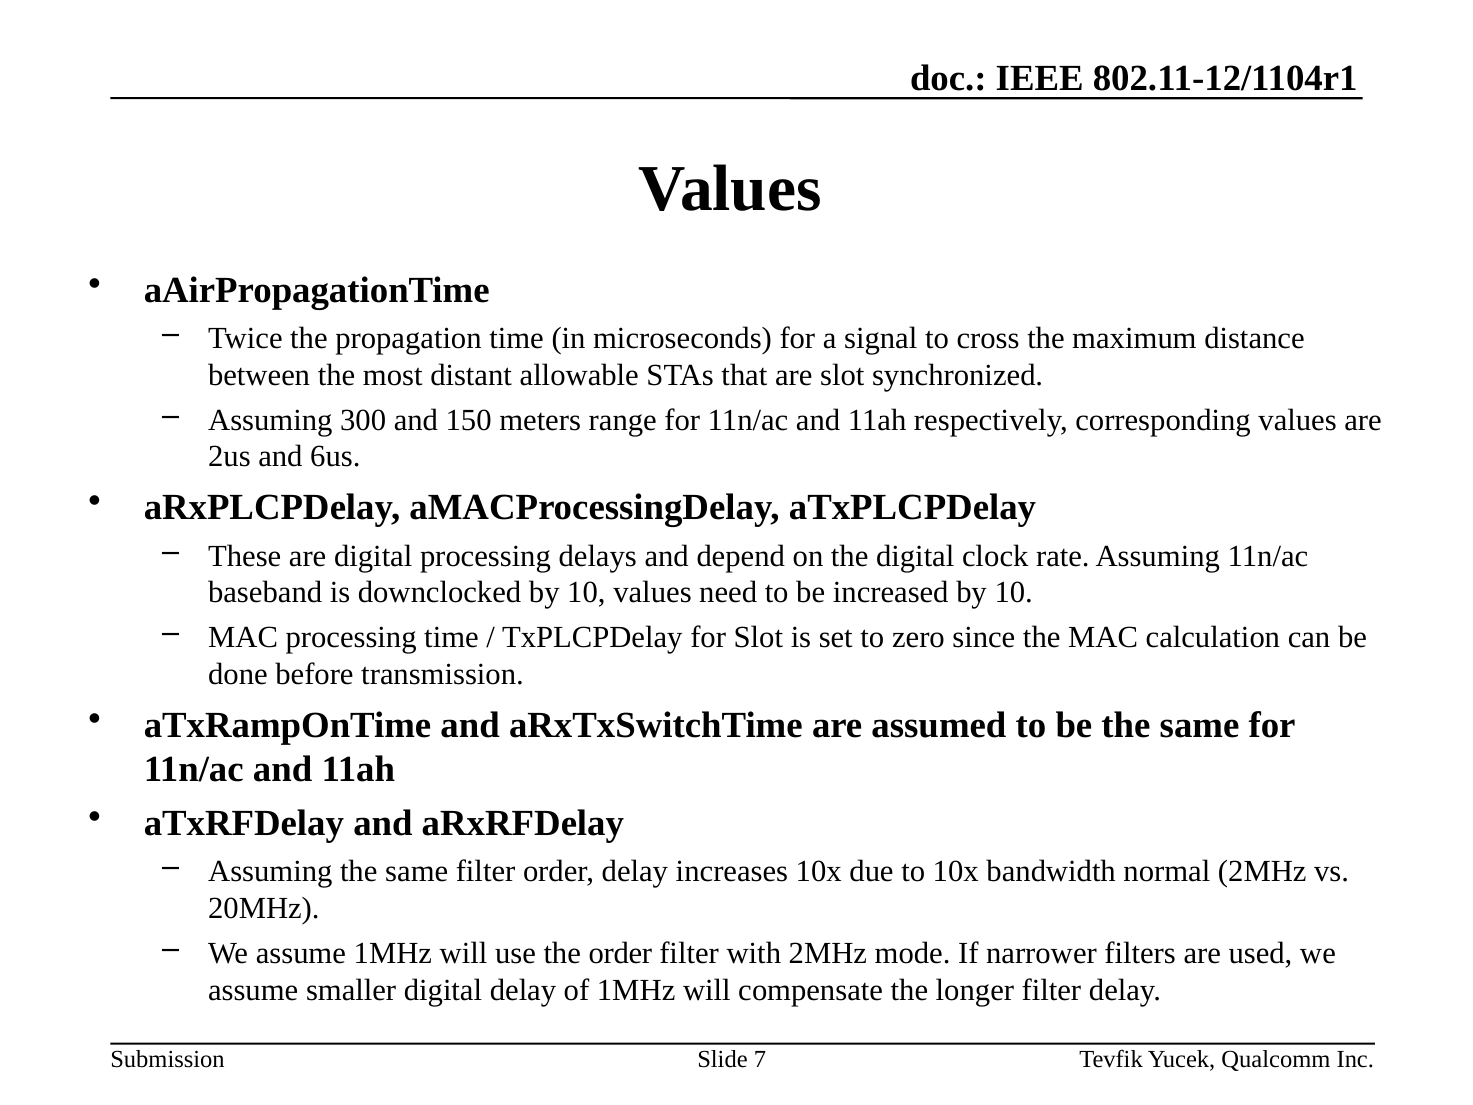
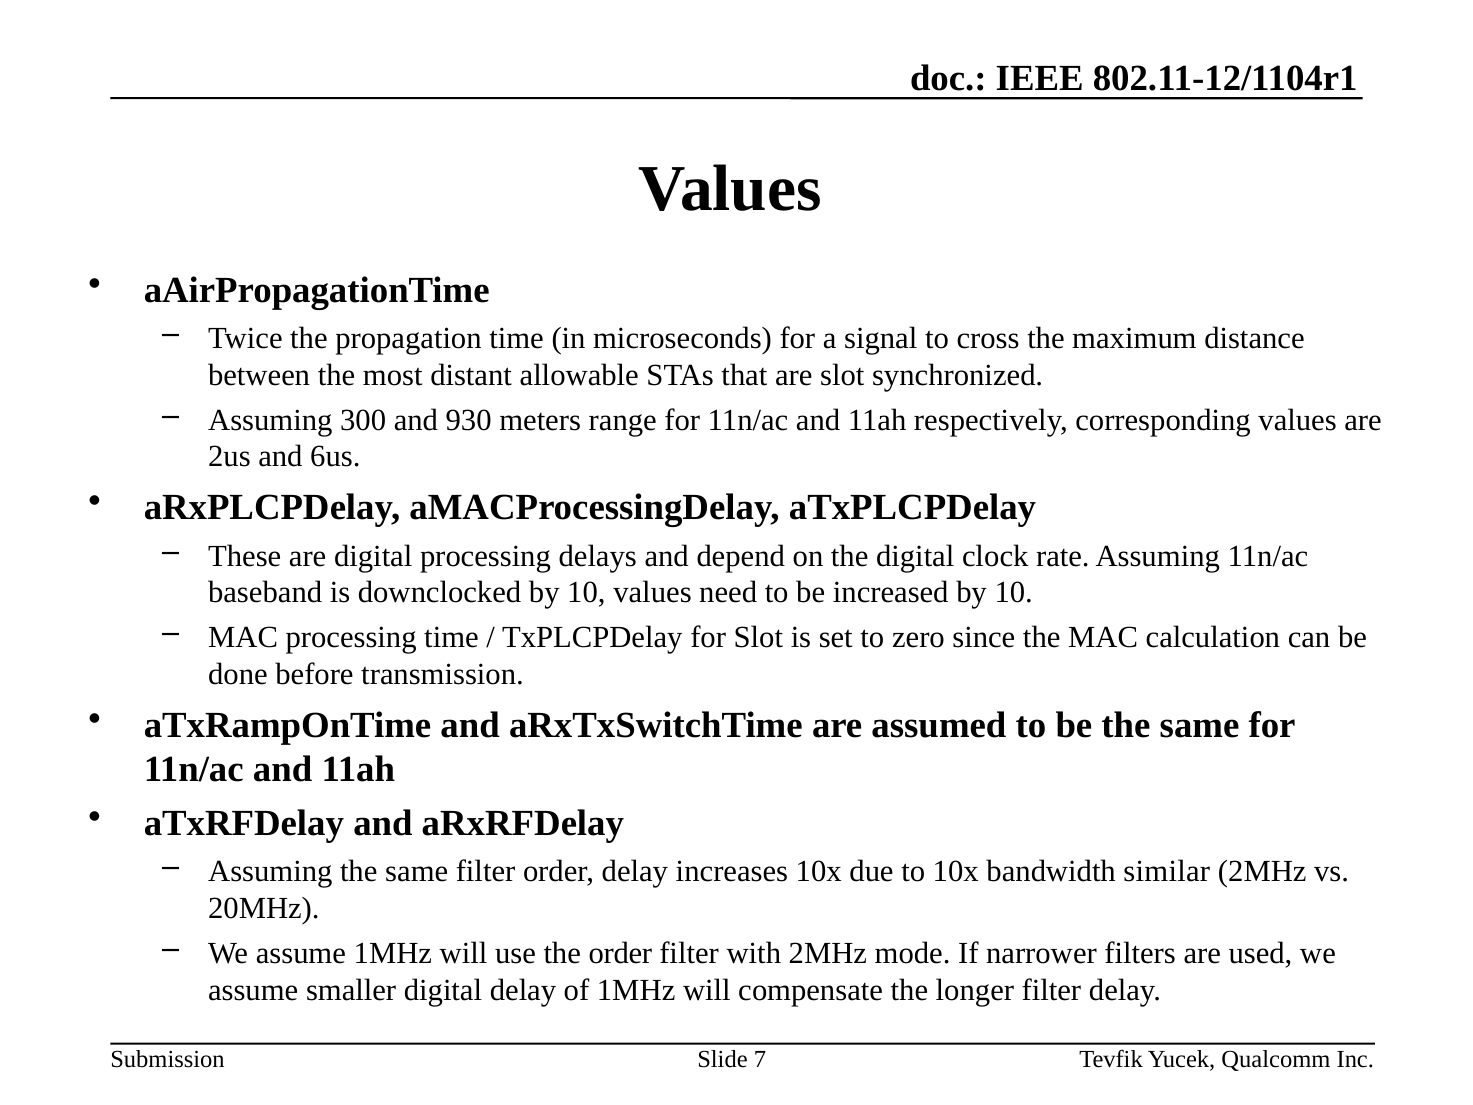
150: 150 -> 930
normal: normal -> similar
